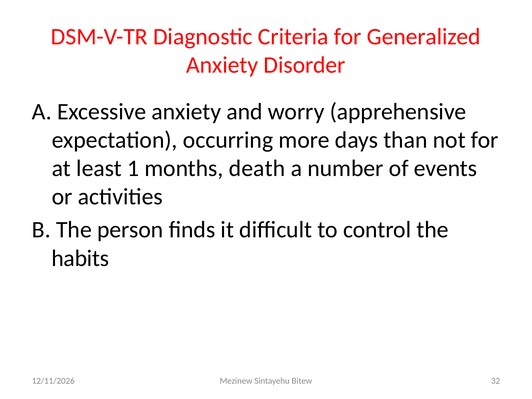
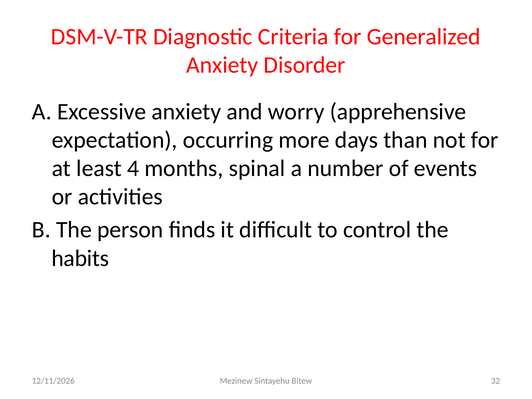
1: 1 -> 4
death: death -> spinal
